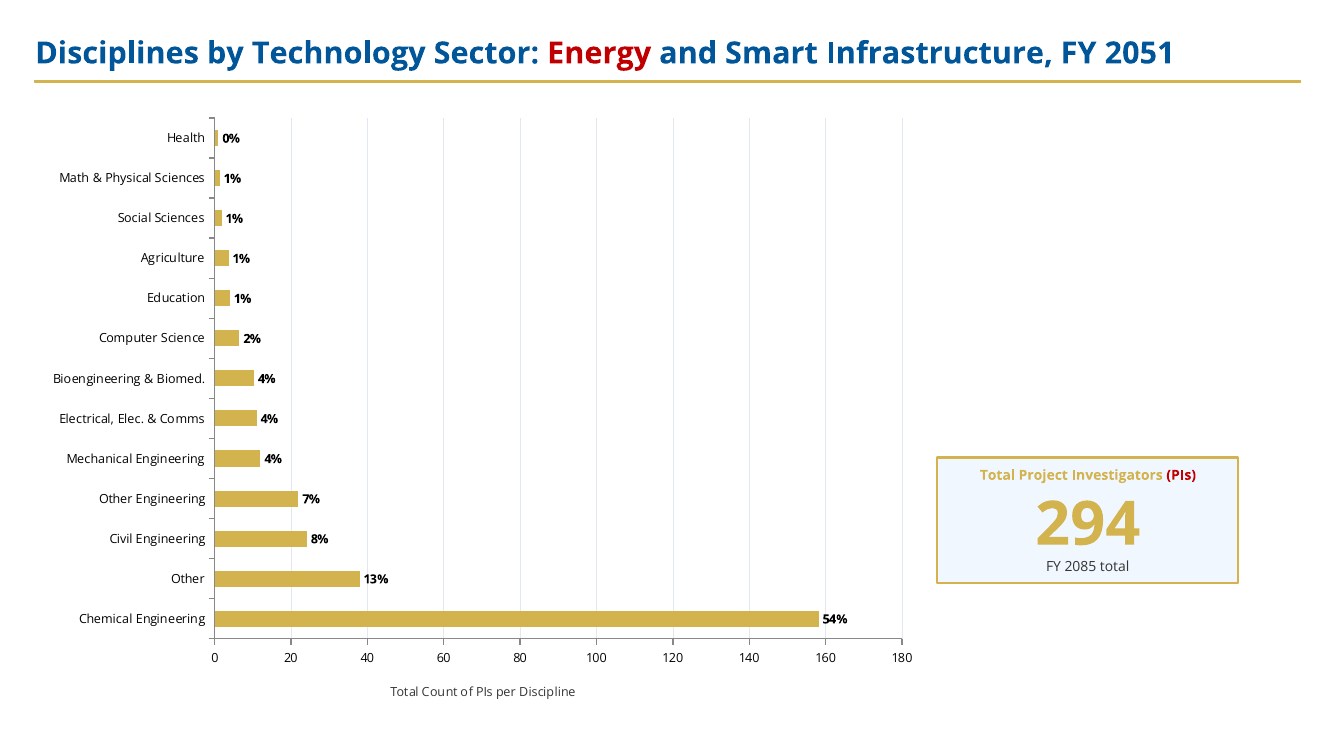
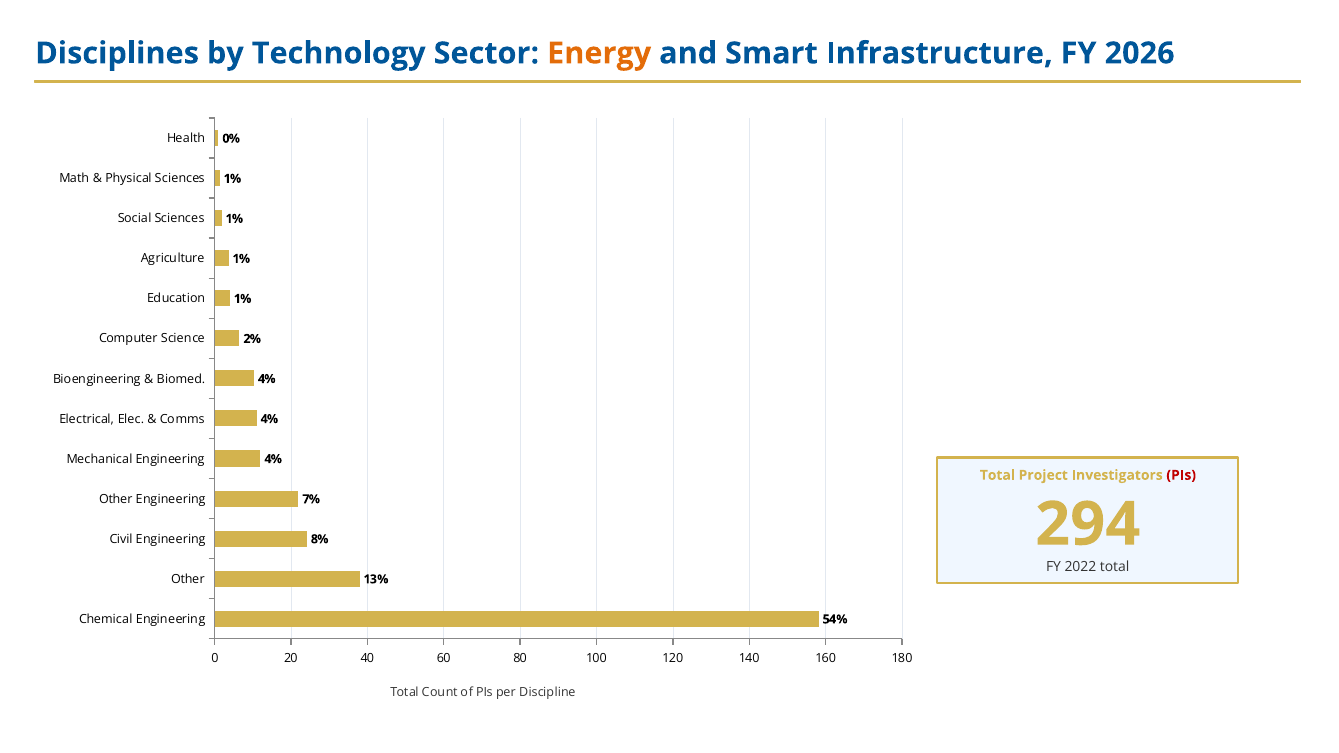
Energy colour: red -> orange
2051: 2051 -> 2026
2085: 2085 -> 2022
